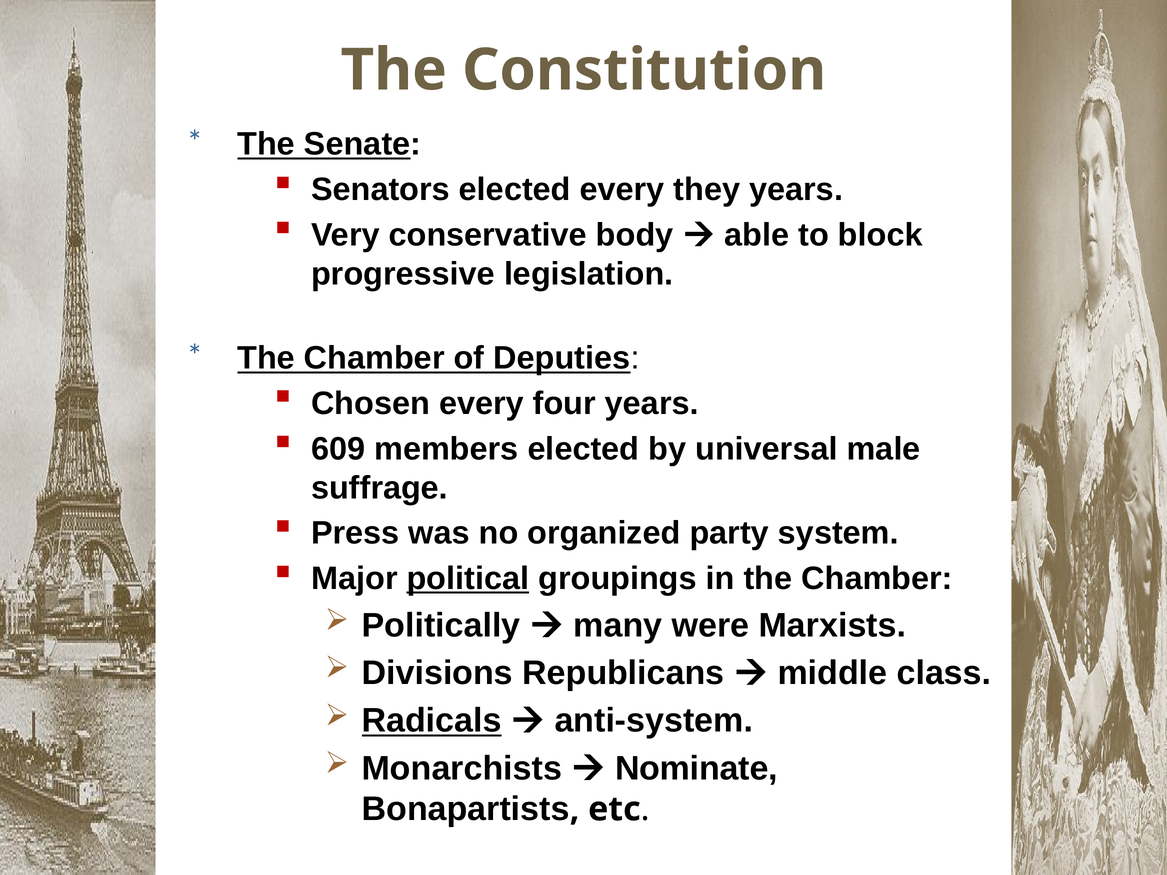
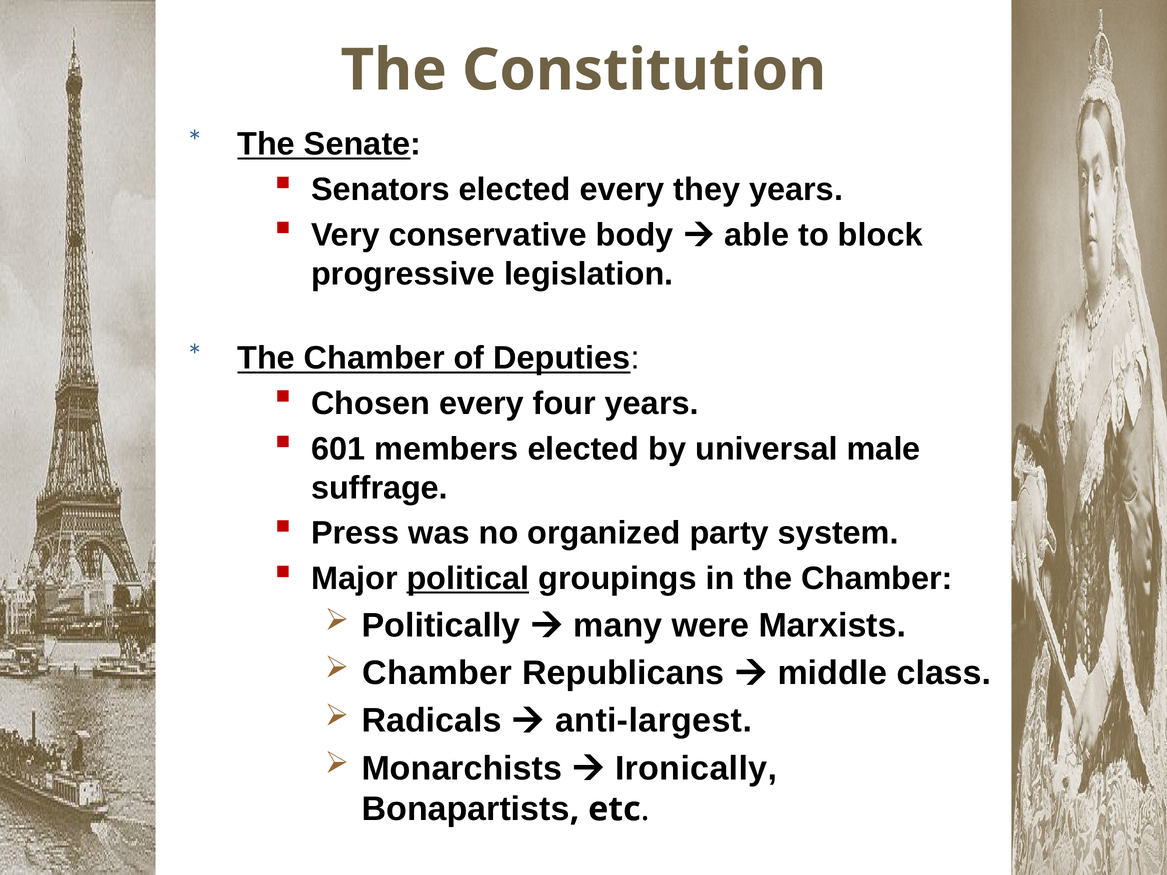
609: 609 -> 601
Divisions at (437, 673): Divisions -> Chamber
Radicals underline: present -> none
anti-system: anti-system -> anti-largest
Nominate: Nominate -> Ironically
